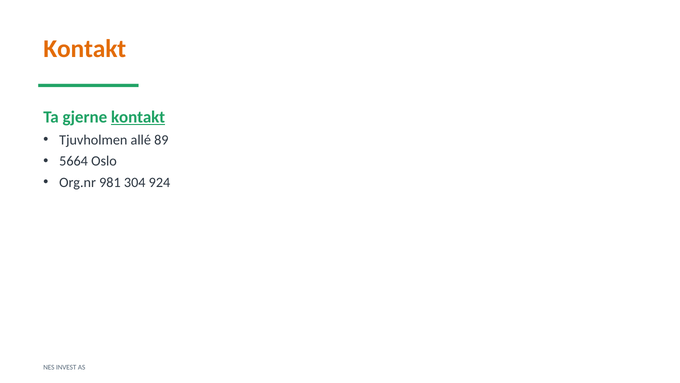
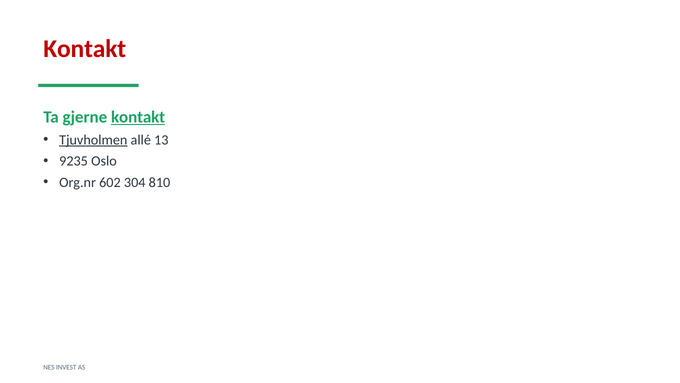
Kontakt at (85, 49) colour: orange -> red
Tjuvholmen underline: none -> present
89: 89 -> 13
5664: 5664 -> 9235
981: 981 -> 602
924: 924 -> 810
